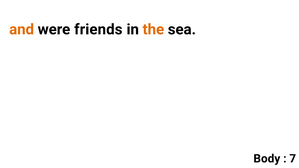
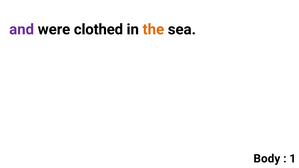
and colour: orange -> purple
friends: friends -> clothed
7: 7 -> 1
